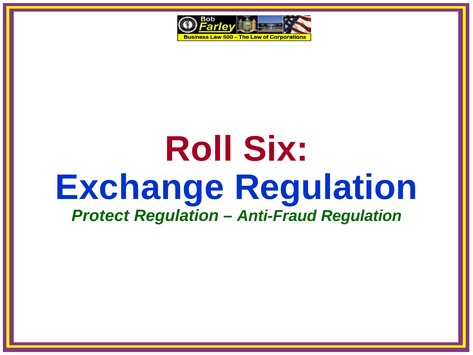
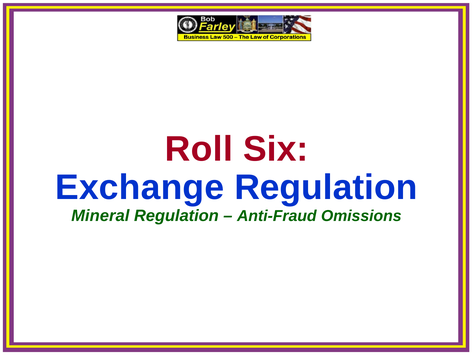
Protect: Protect -> Mineral
Anti-Fraud Regulation: Regulation -> Omissions
